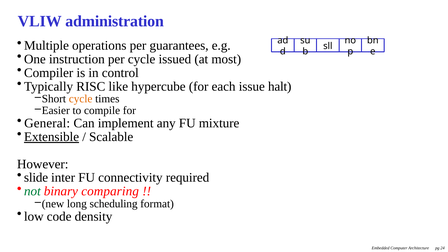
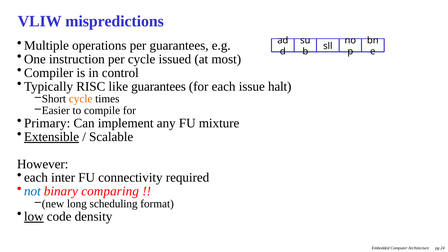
administration: administration -> mispredictions
like hypercube: hypercube -> guarantees
General: General -> Primary
slide at (36, 178): slide -> each
not colour: green -> blue
low underline: none -> present
